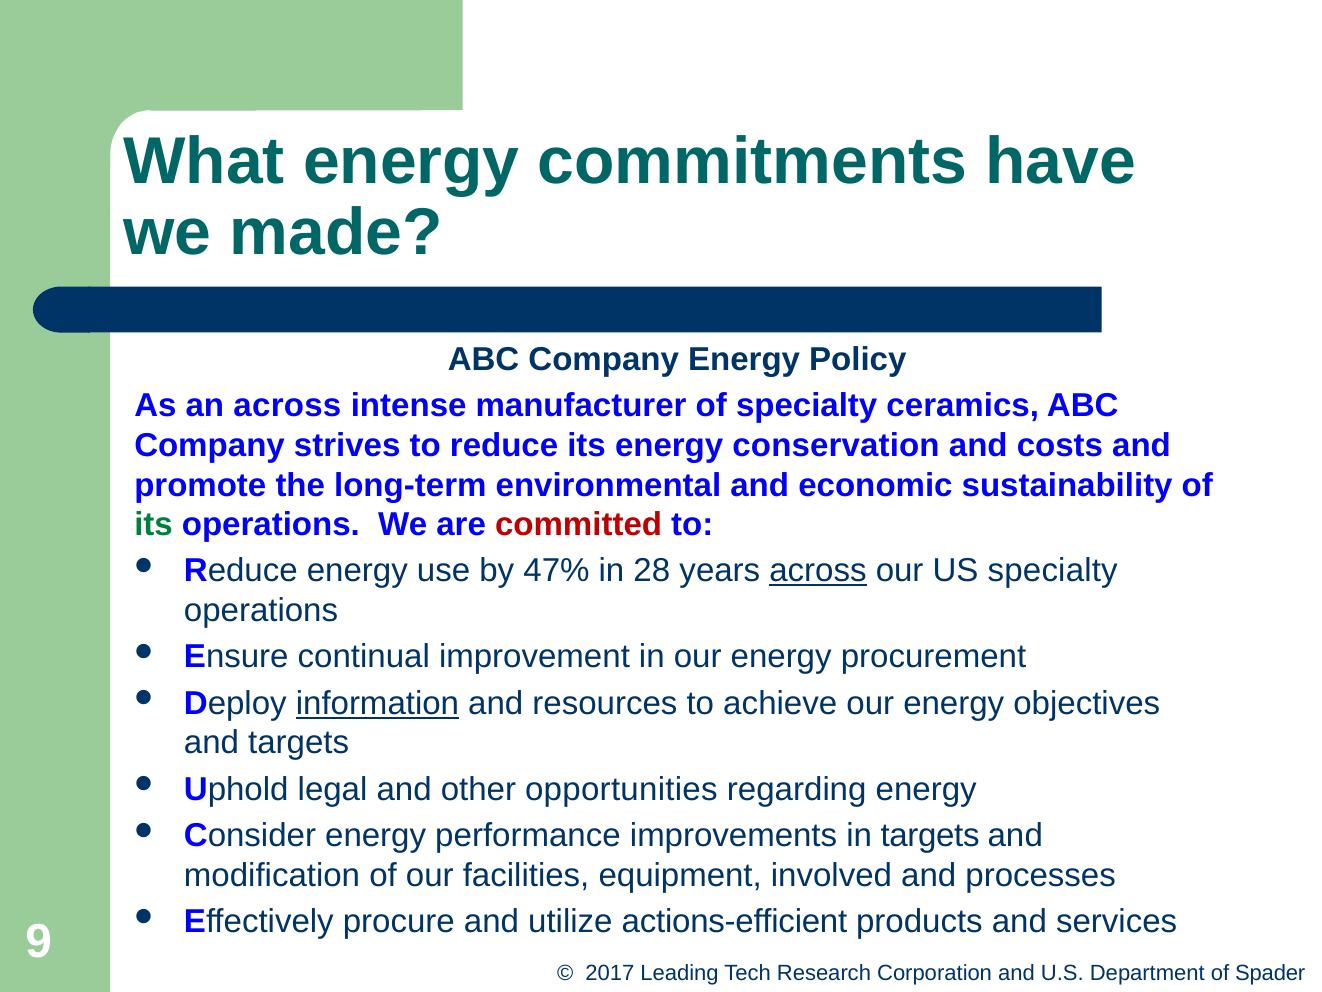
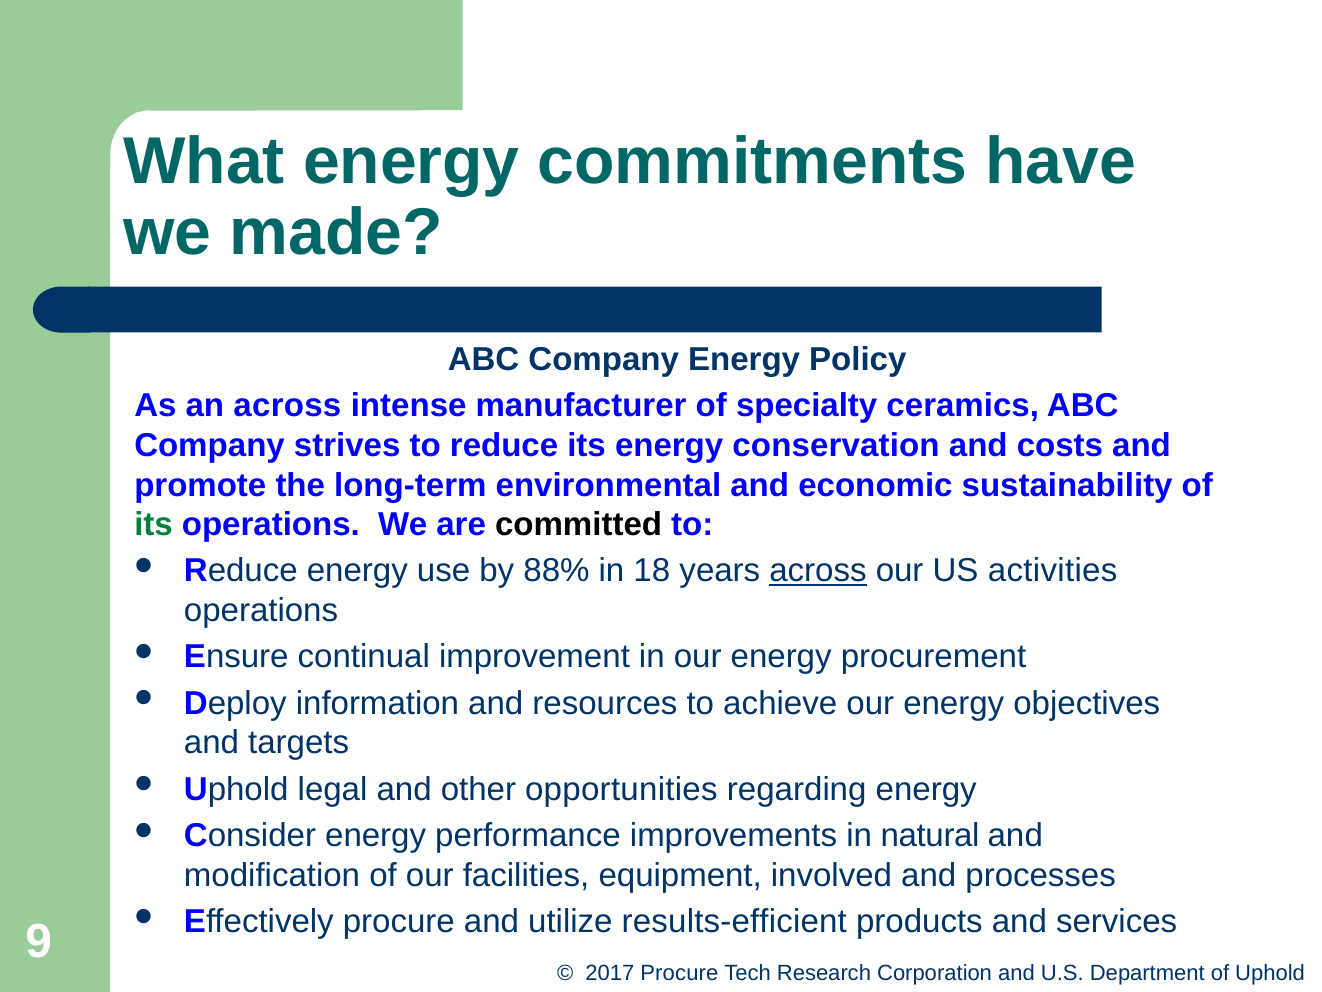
committed colour: red -> black
47%: 47% -> 88%
28: 28 -> 18
US specialty: specialty -> activities
information underline: present -> none
in targets: targets -> natural
actions-efficient: actions-efficient -> results-efficient
2017 Leading: Leading -> Procure
of Spader: Spader -> Uphold
